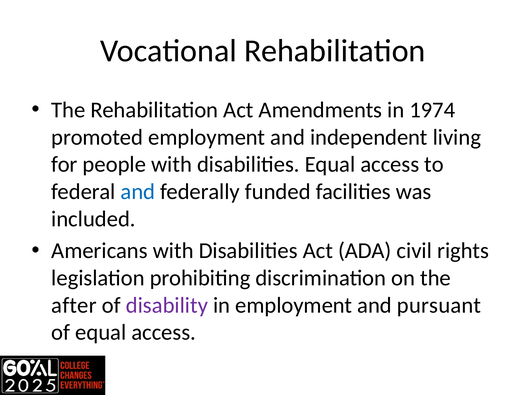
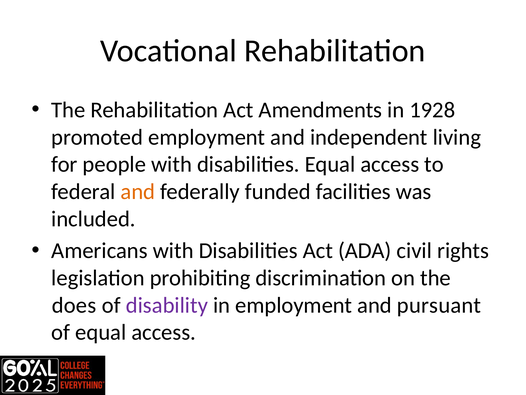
1974: 1974 -> 1928
and at (138, 191) colour: blue -> orange
after: after -> does
